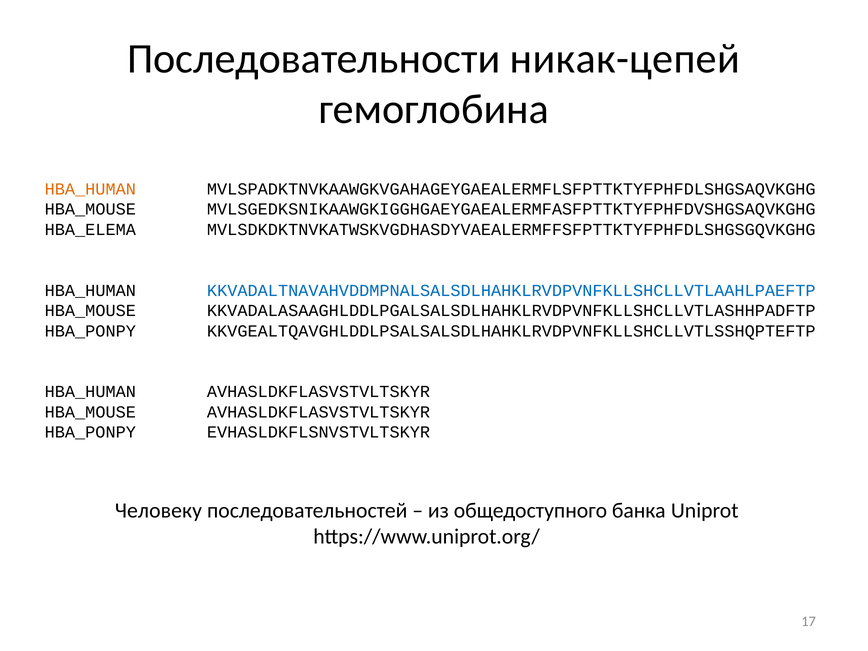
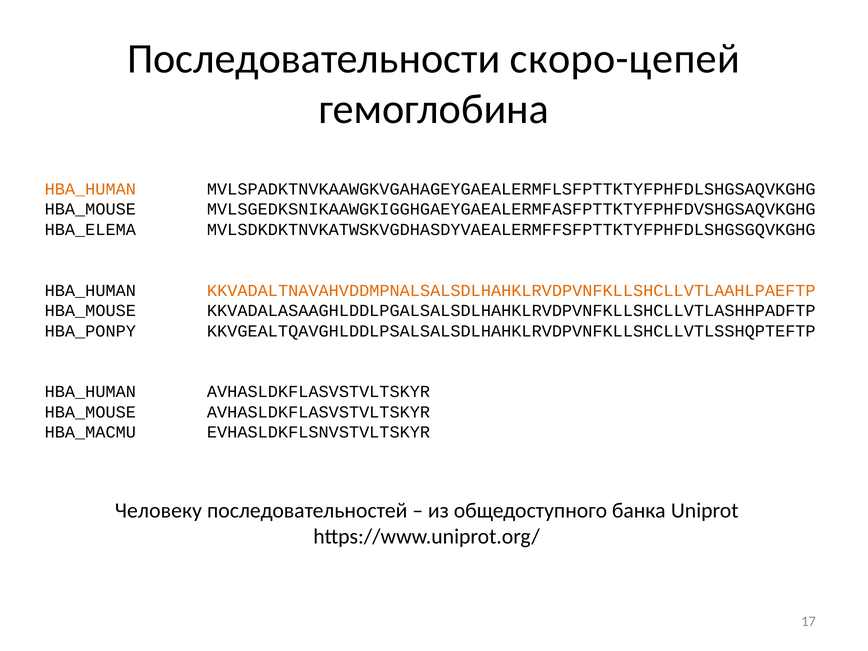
никак-цепей: никак-цепей -> скоро-цепей
KKVADALTNAVAHVDDMPNALSALSDLHAHKLRVDPVNFKLLSHCLLVTLAAHLPAEFTP colour: blue -> orange
HBA_PONPY at (90, 432): HBA_PONPY -> HBA_MACMU
